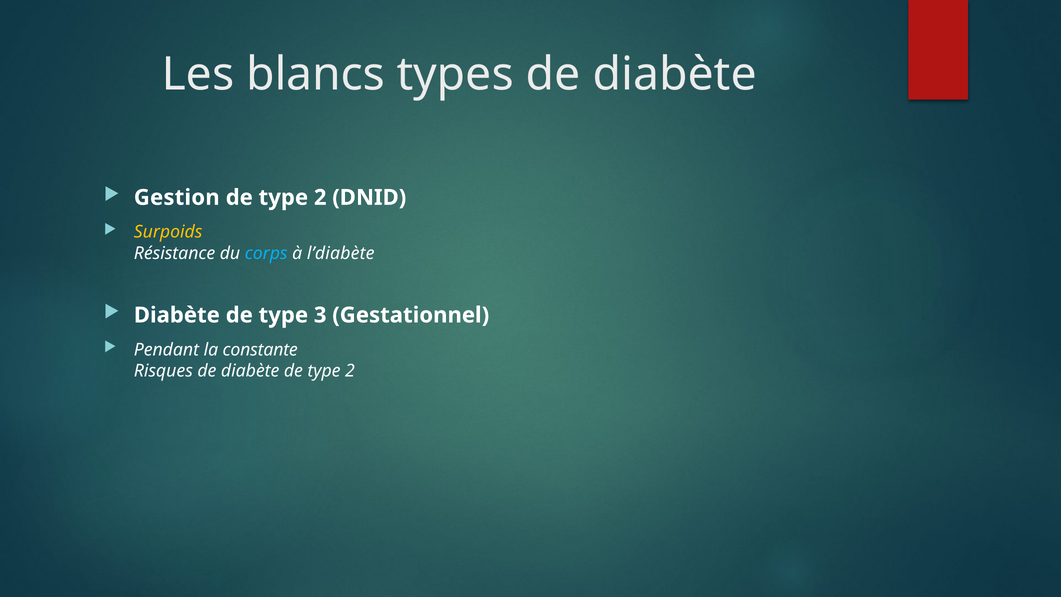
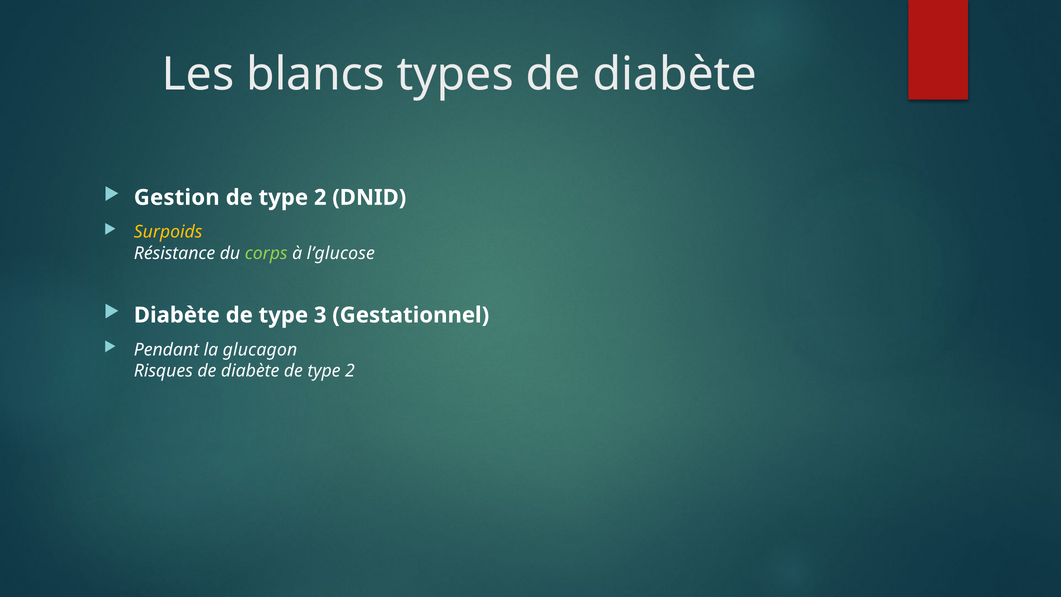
corps colour: light blue -> light green
l’diabète: l’diabète -> l’glucose
constante: constante -> glucagon
